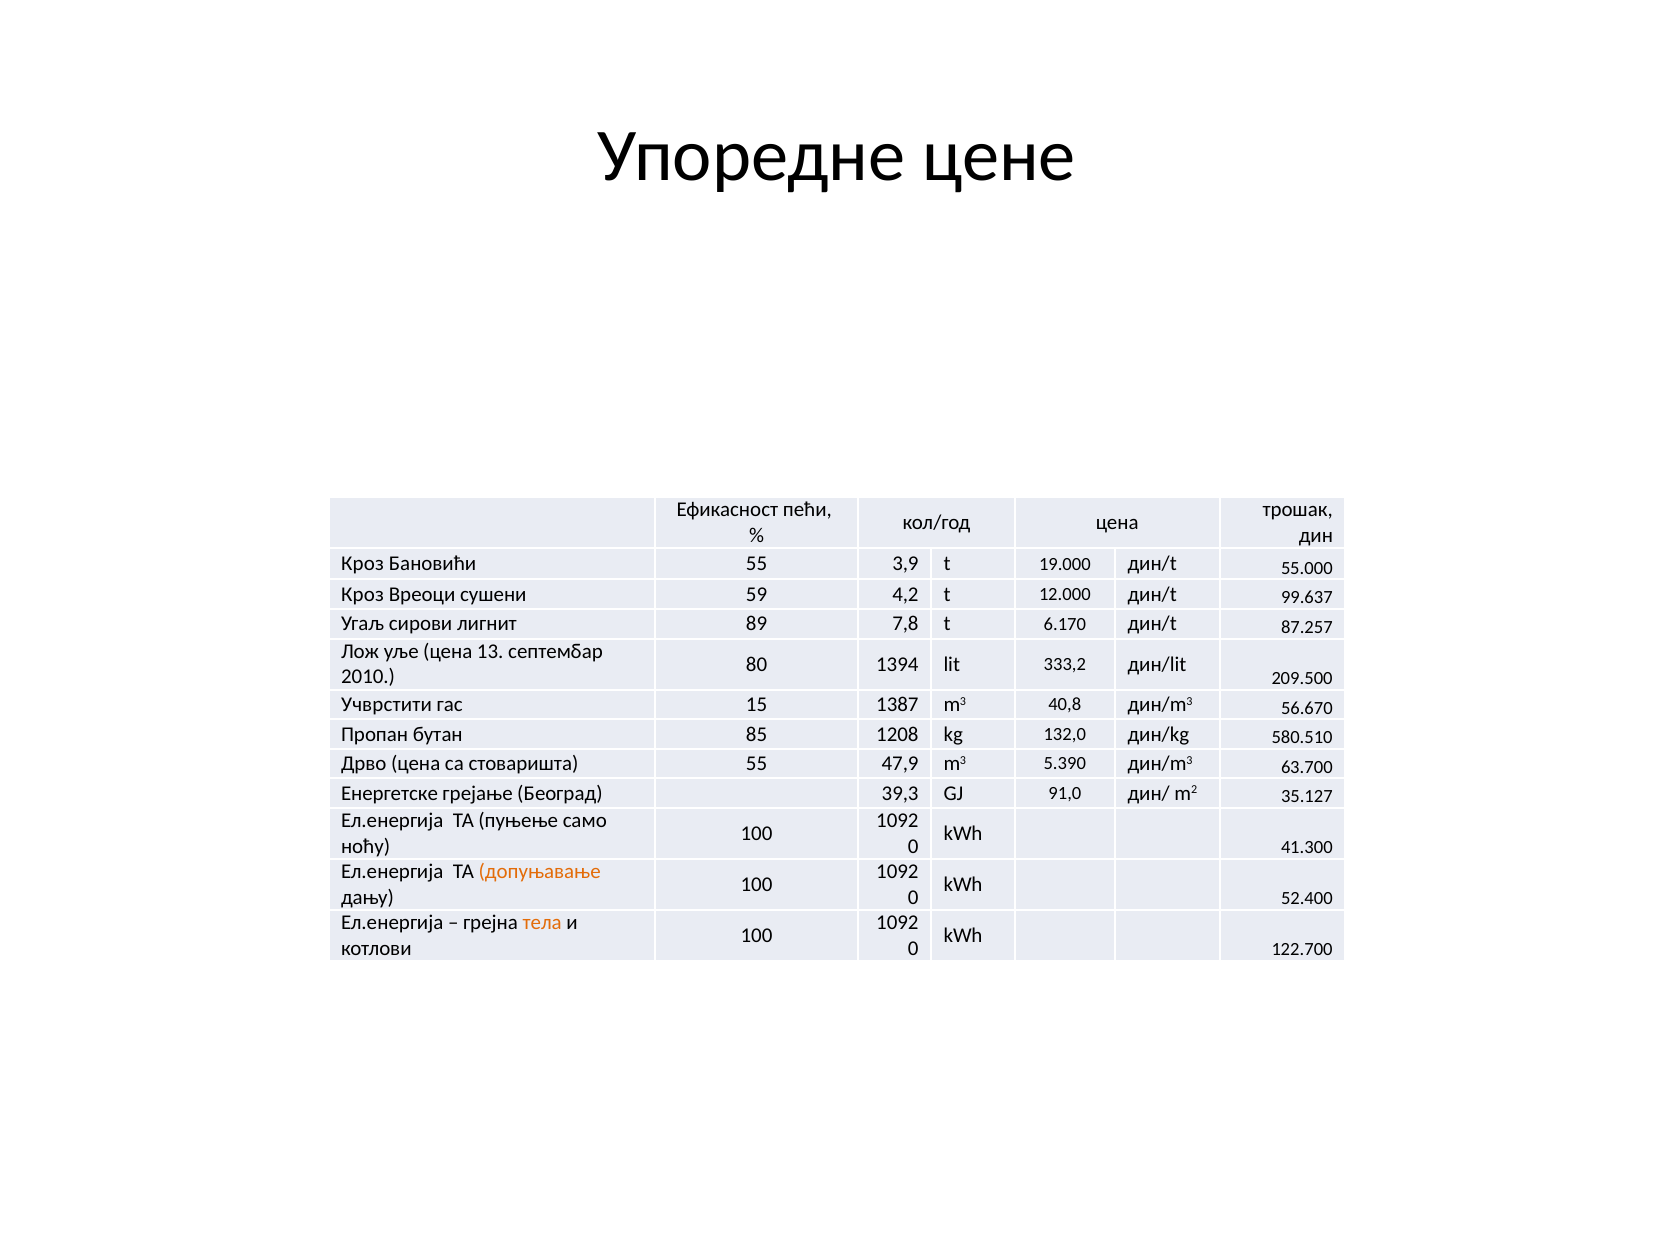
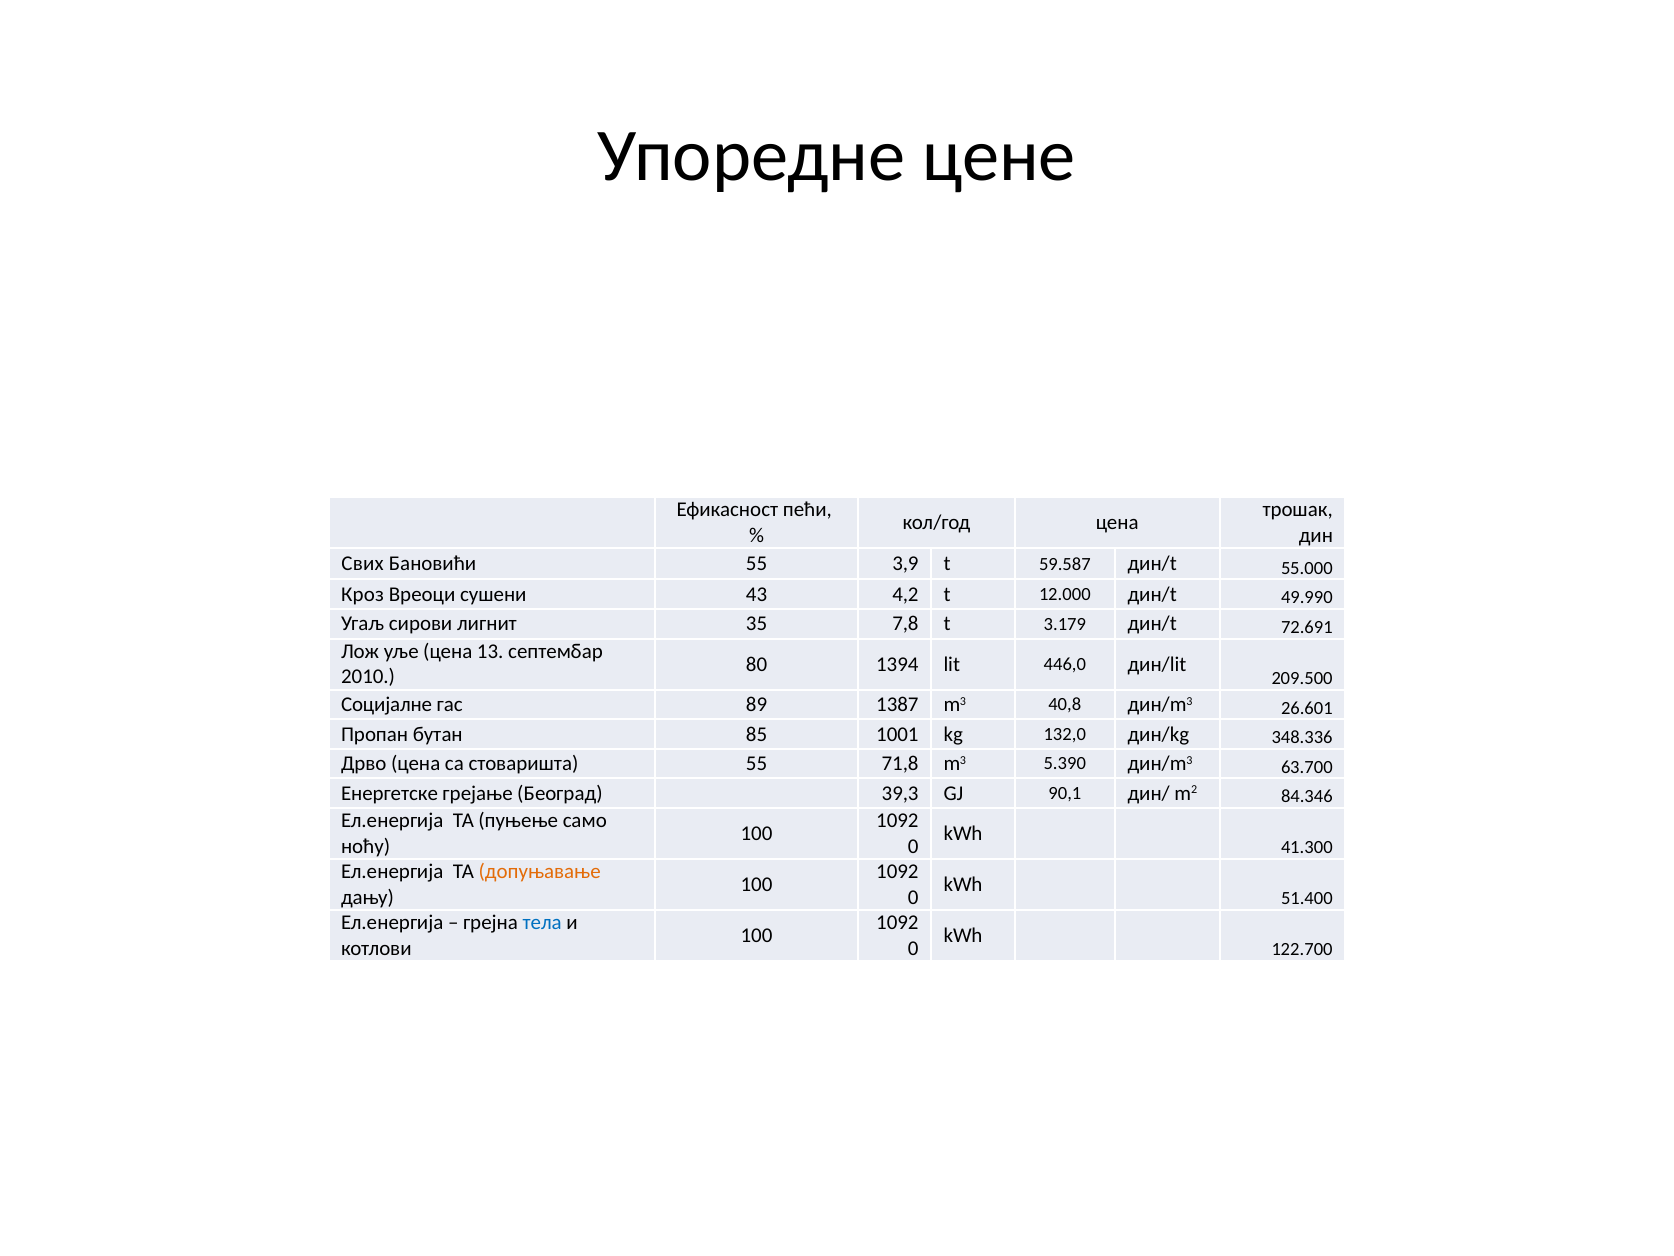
Кроз at (362, 564): Кроз -> Свих
19.000: 19.000 -> 59.587
59: 59 -> 43
99.637: 99.637 -> 49.990
89: 89 -> 35
6.170: 6.170 -> 3.179
87.257: 87.257 -> 72.691
333,2: 333,2 -> 446,0
Учврстити: Учврстити -> Социјалне
15: 15 -> 89
56.670: 56.670 -> 26.601
1208: 1208 -> 1001
580.510: 580.510 -> 348.336
47,9: 47,9 -> 71,8
91,0: 91,0 -> 90,1
35.127: 35.127 -> 84.346
52.400: 52.400 -> 51.400
тела colour: orange -> blue
